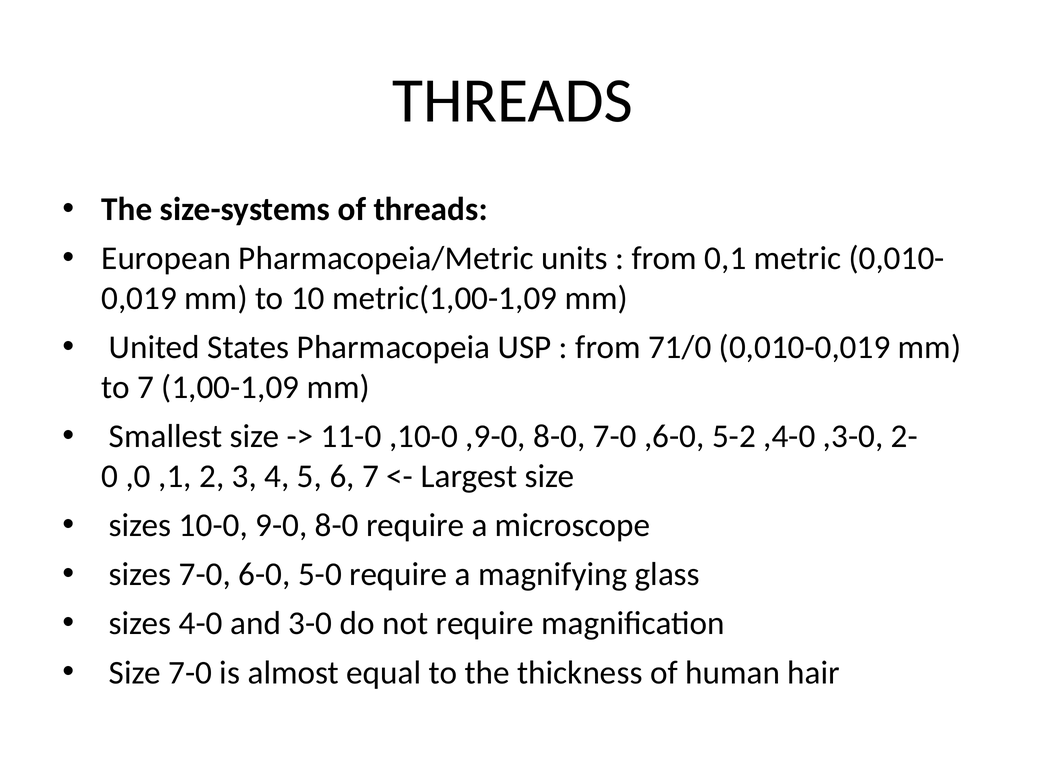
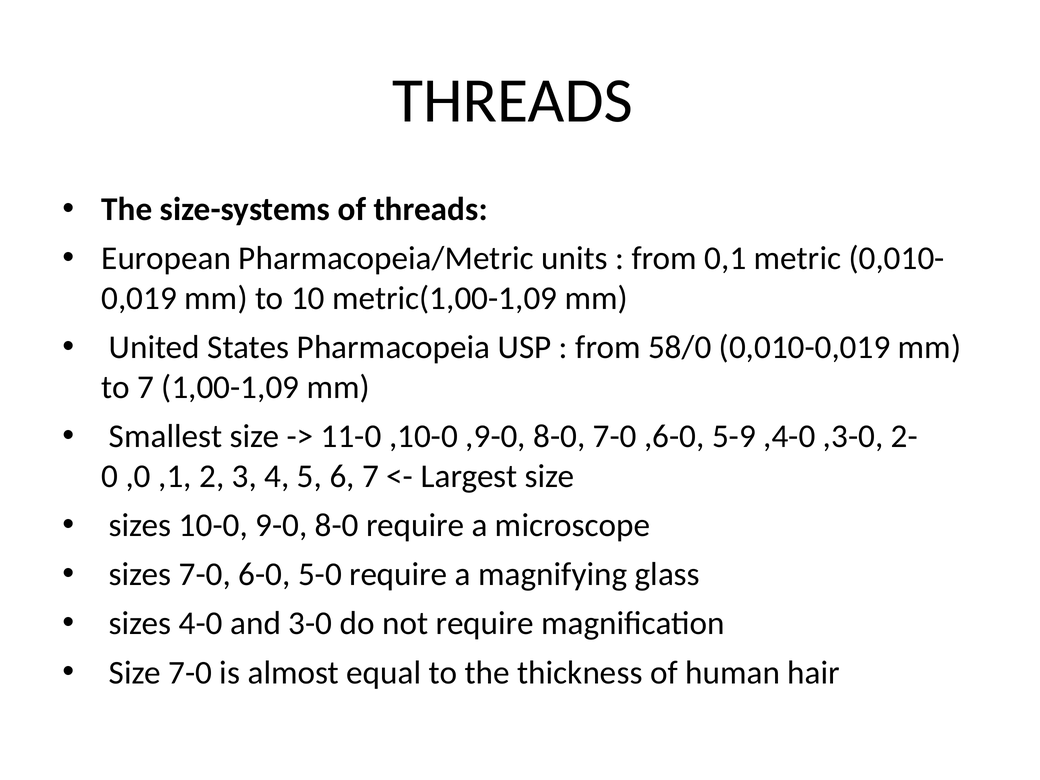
71/0: 71/0 -> 58/0
5-2: 5-2 -> 5-9
